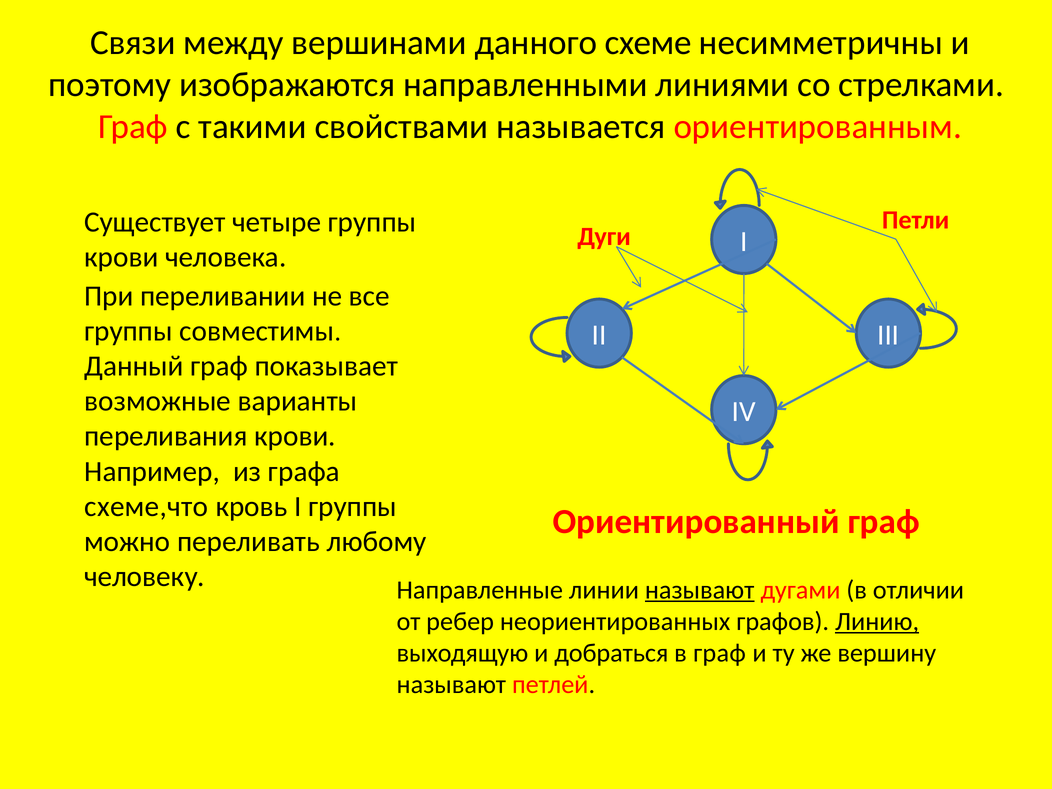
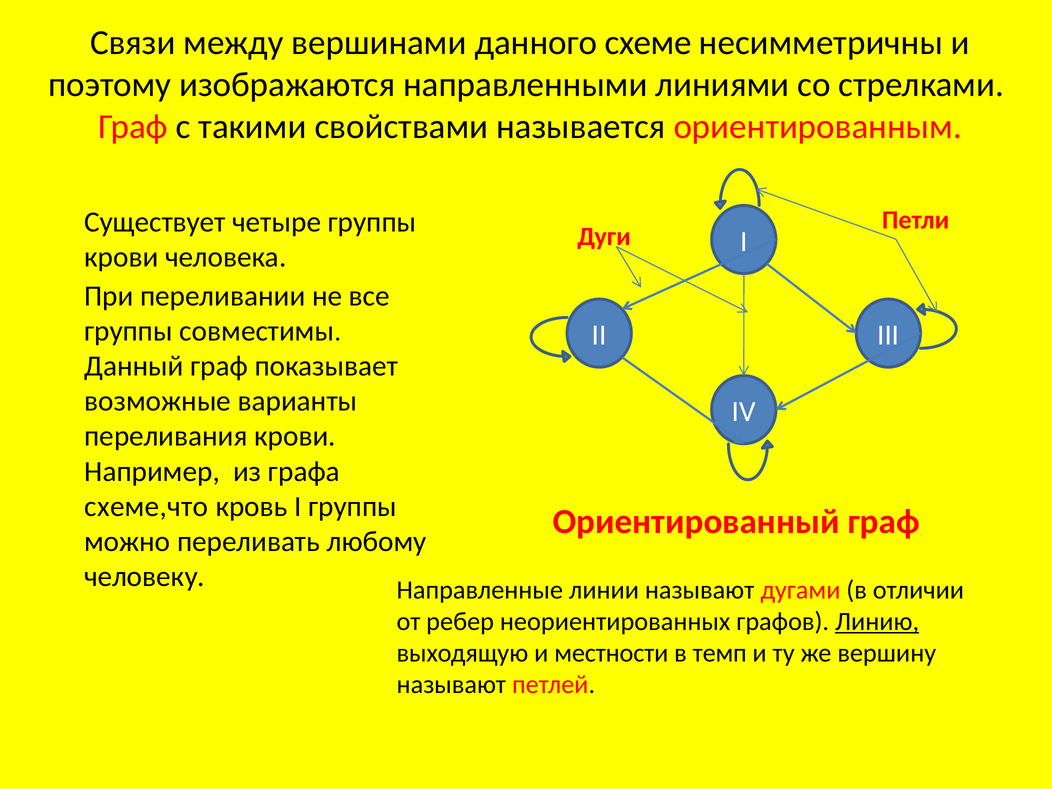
называют at (700, 590) underline: present -> none
добраться: добраться -> местности
в граф: граф -> темп
